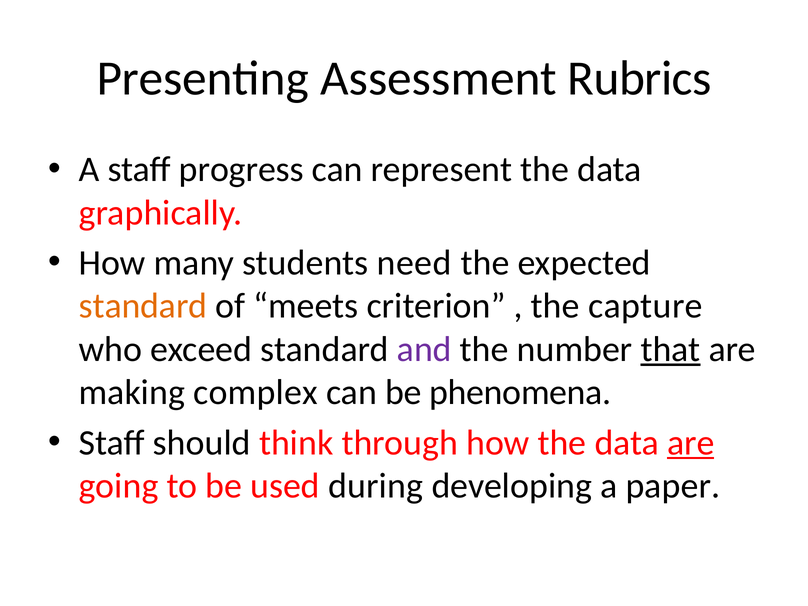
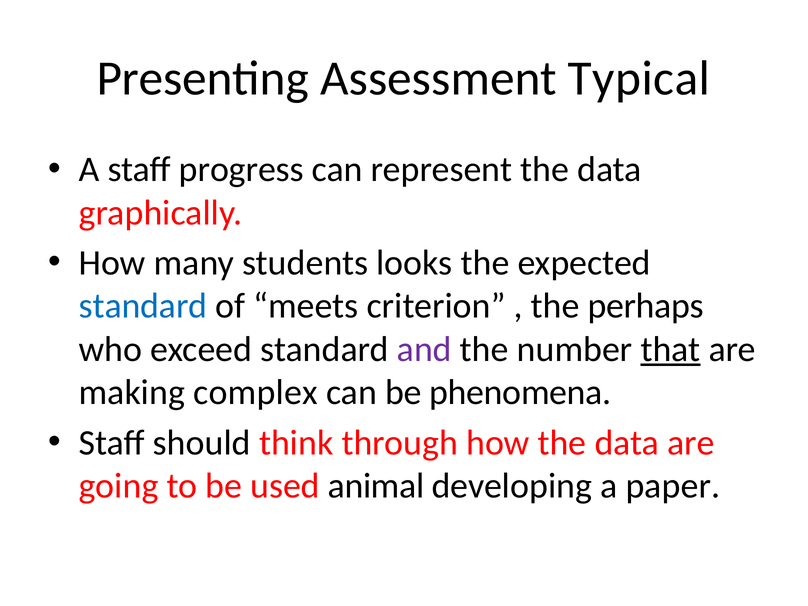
Rubrics: Rubrics -> Typical
need: need -> looks
standard at (143, 306) colour: orange -> blue
capture: capture -> perhaps
are at (691, 443) underline: present -> none
during: during -> animal
